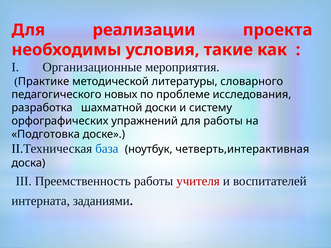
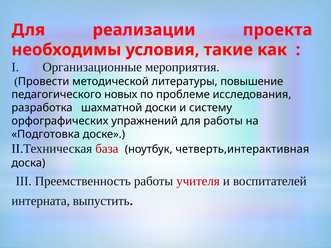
Практике: Практике -> Провести
словарного: словарного -> повышение
база colour: blue -> red
заданиями: заданиями -> выпустить
